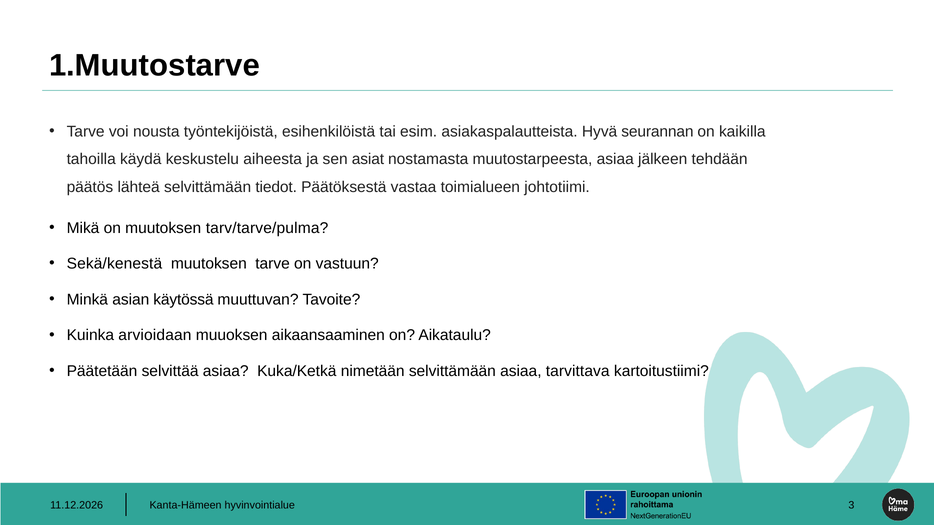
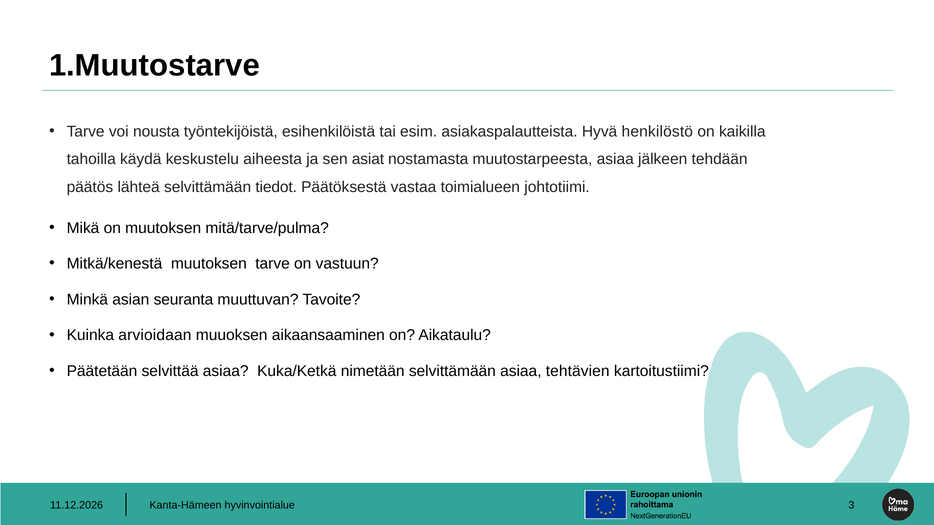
seurannan: seurannan -> henkilöstö
tarv/tarve/pulma: tarv/tarve/pulma -> mitä/tarve/pulma
Sekä/kenestä: Sekä/kenestä -> Mitkä/kenestä
käytössä: käytössä -> seuranta
tarvittava: tarvittava -> tehtävien
